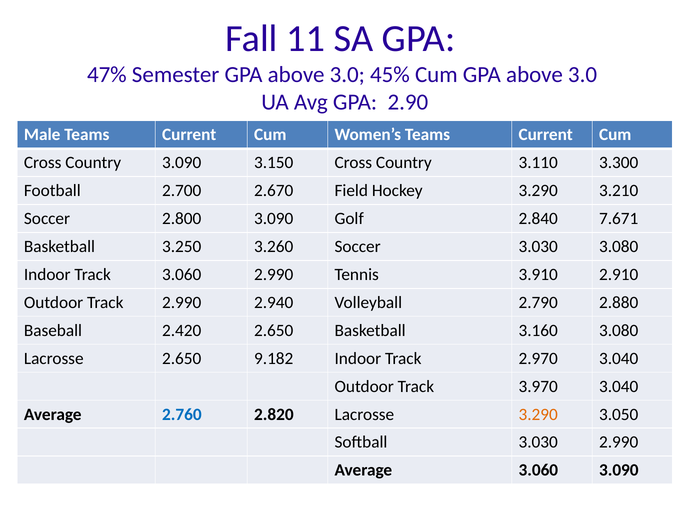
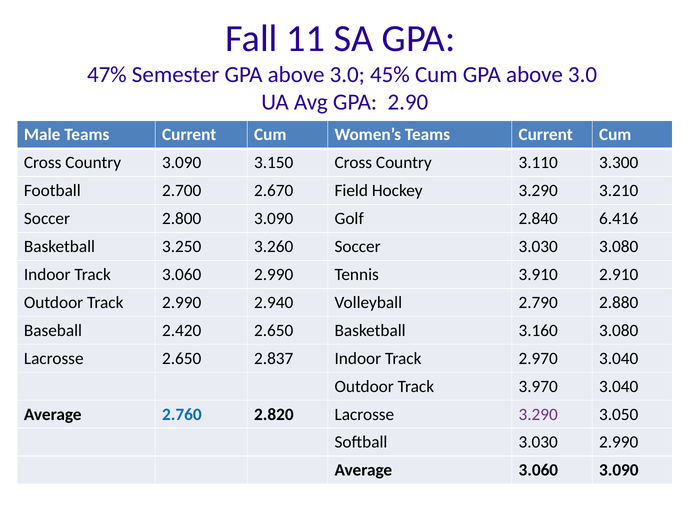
7.671: 7.671 -> 6.416
9.182: 9.182 -> 2.837
3.290 at (538, 415) colour: orange -> purple
